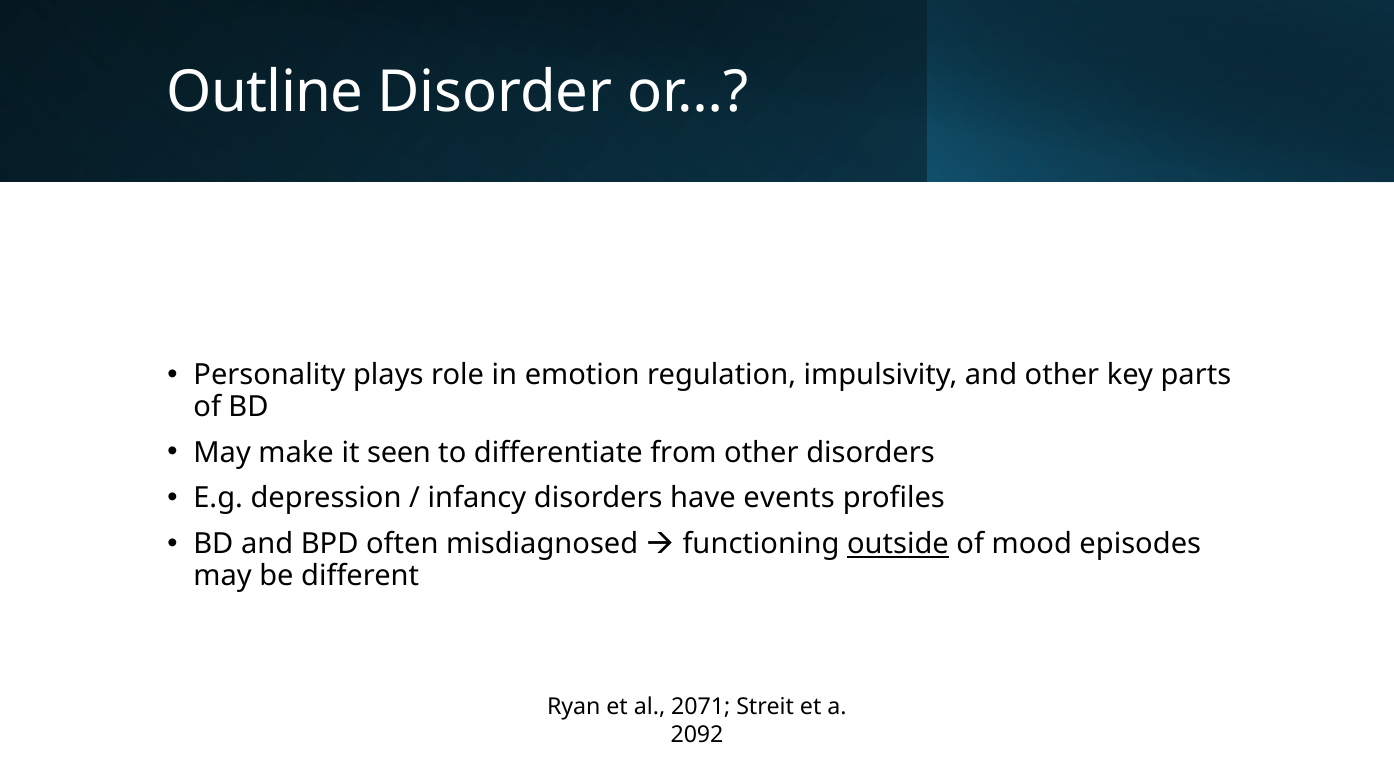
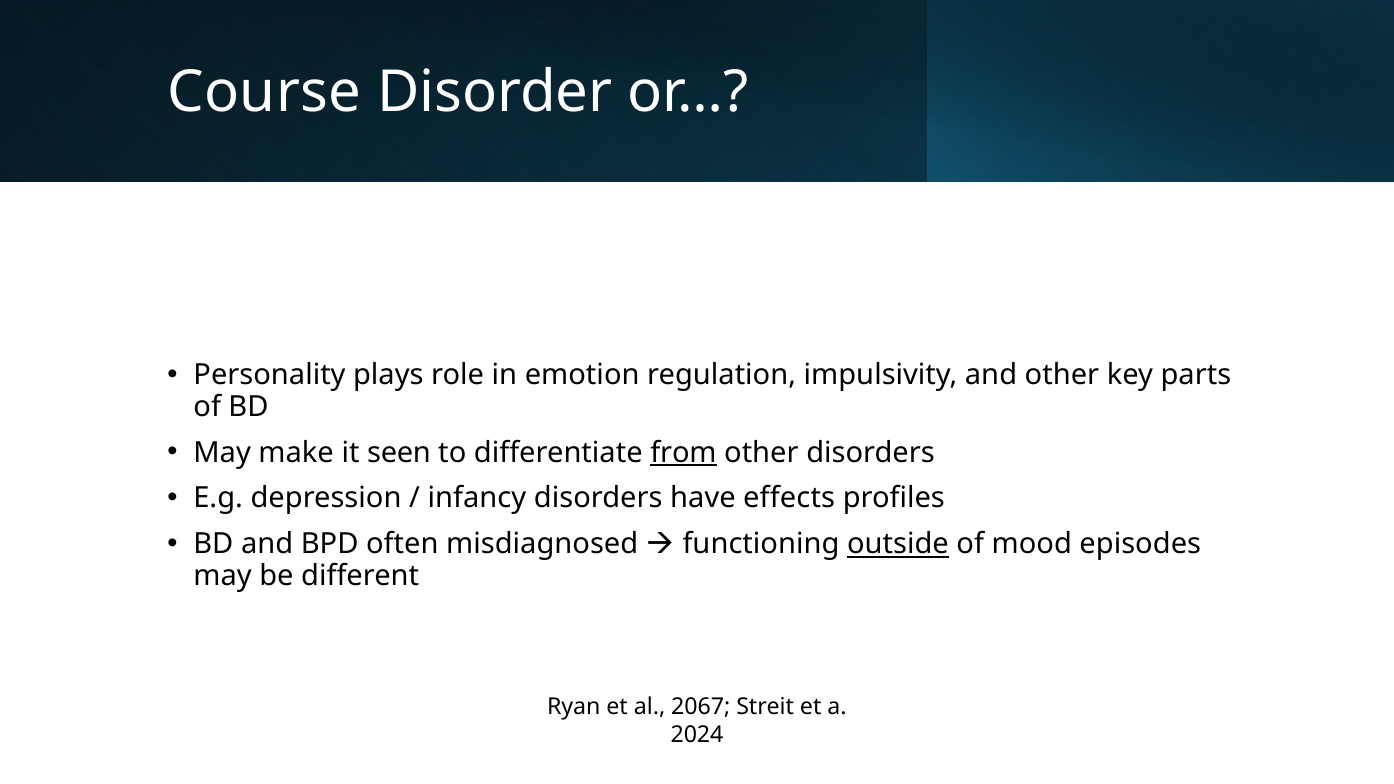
Outline: Outline -> Course
from underline: none -> present
events: events -> effects
2071: 2071 -> 2067
2092: 2092 -> 2024
